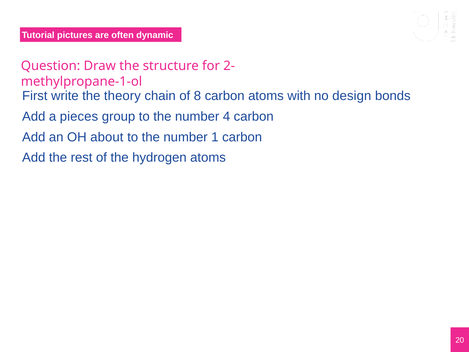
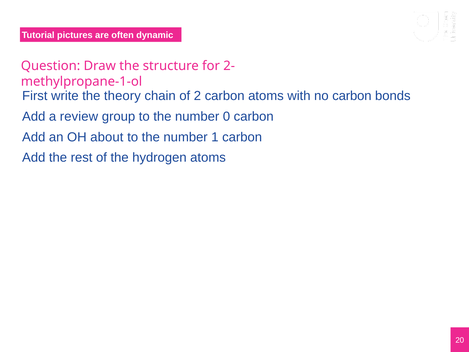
8: 8 -> 2
no design: design -> carbon
pieces: pieces -> review
4: 4 -> 0
